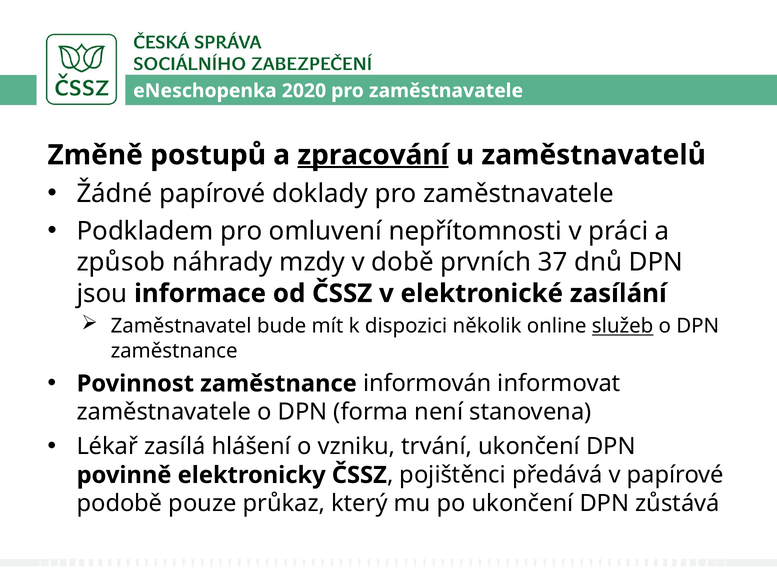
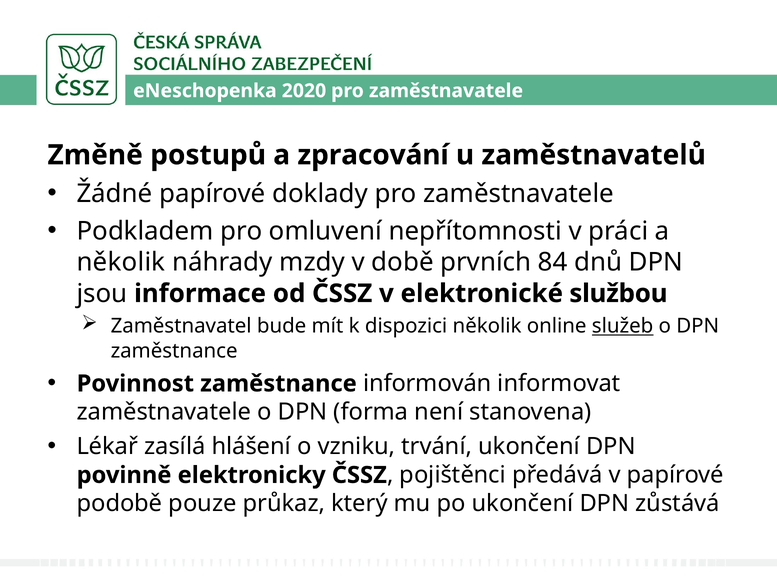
zpracování underline: present -> none
způsob at (121, 262): způsob -> několik
37: 37 -> 84
zasílání: zasílání -> službou
